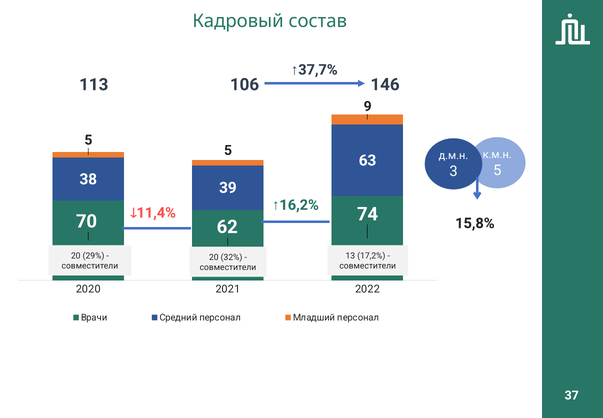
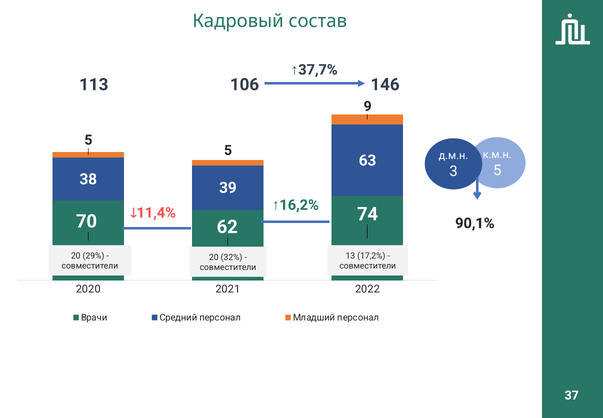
15,8%: 15,8% -> 90,1%
